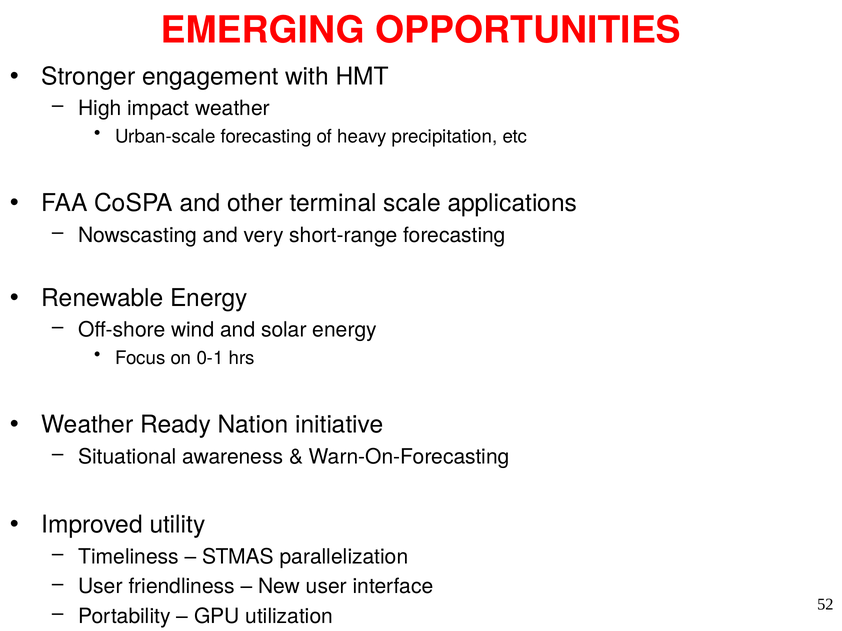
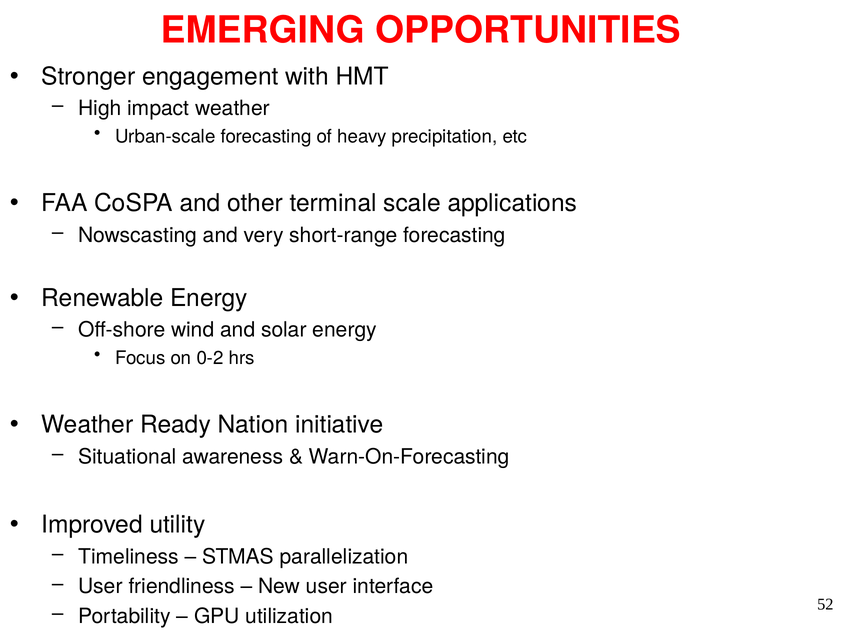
0-1: 0-1 -> 0-2
